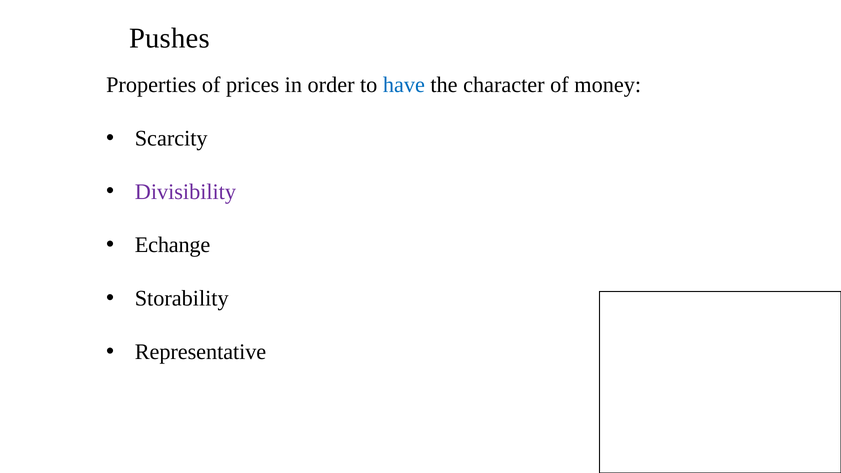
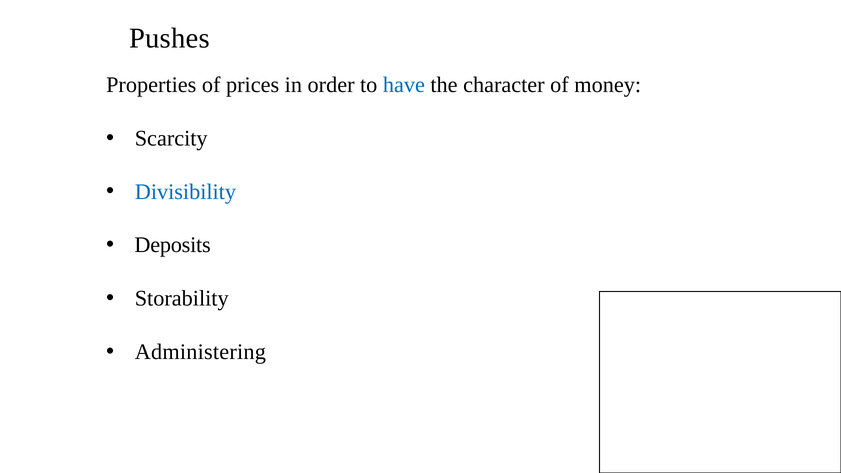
Divisibility colour: purple -> blue
Echange: Echange -> Deposits
Representative: Representative -> Administering
